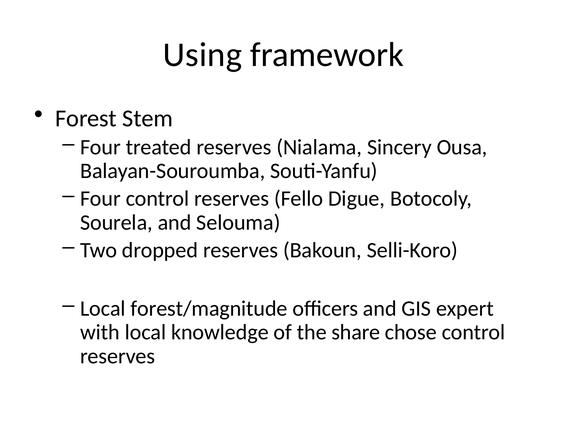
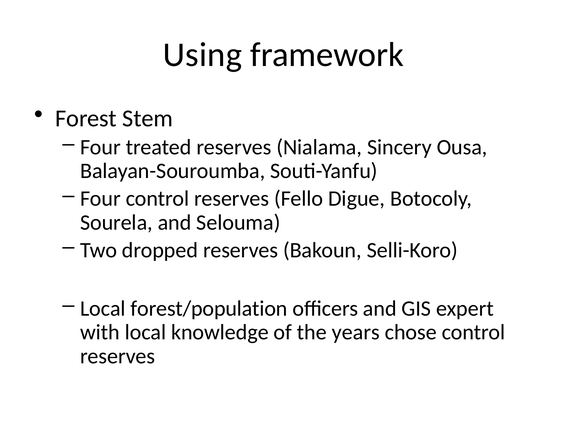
forest/magnitude: forest/magnitude -> forest/population
share: share -> years
